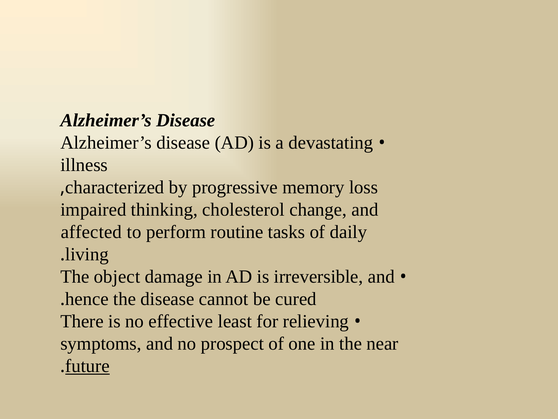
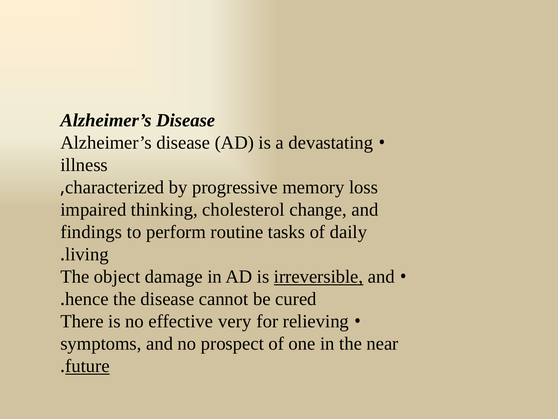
affected: affected -> findings
irreversible underline: none -> present
least: least -> very
